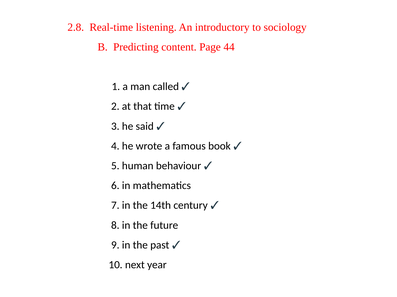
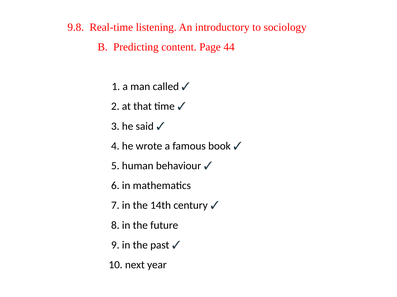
2.8: 2.8 -> 9.8
